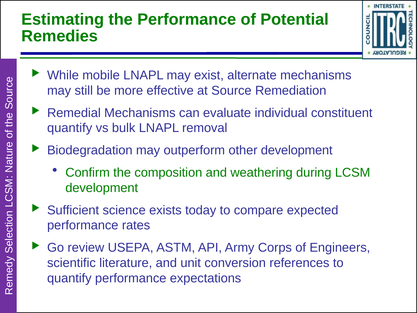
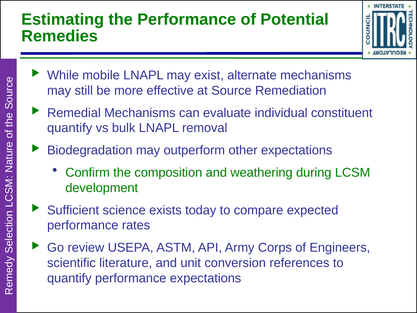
other development: development -> expectations
